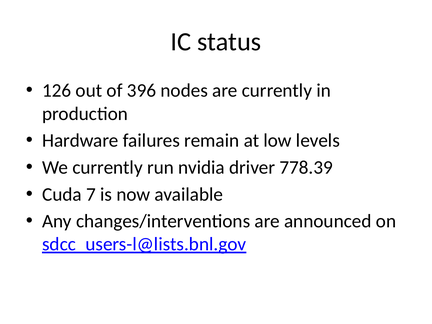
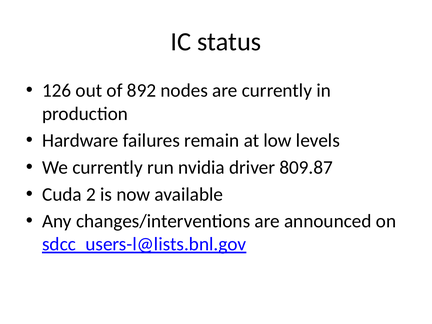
396: 396 -> 892
778.39: 778.39 -> 809.87
7: 7 -> 2
